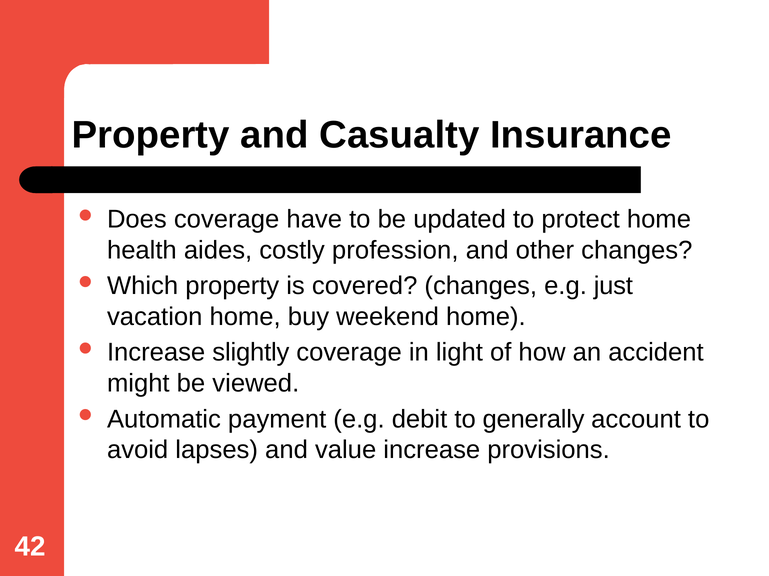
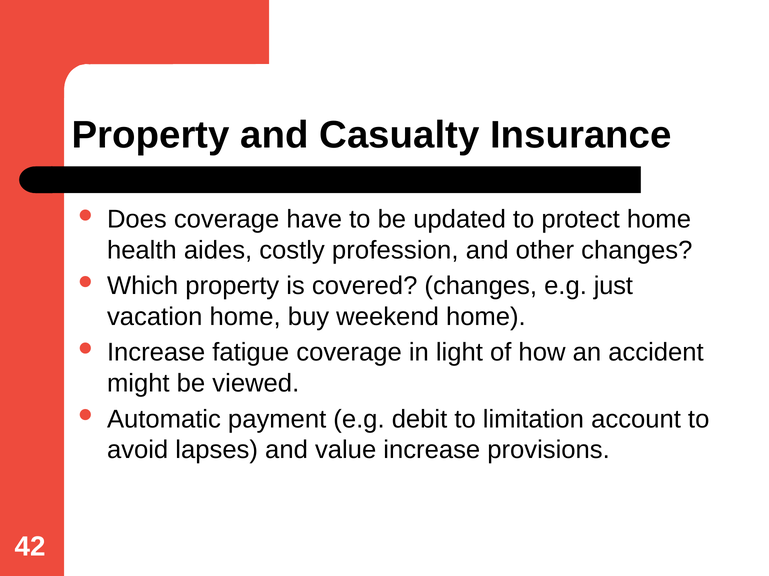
slightly: slightly -> fatigue
generally: generally -> limitation
